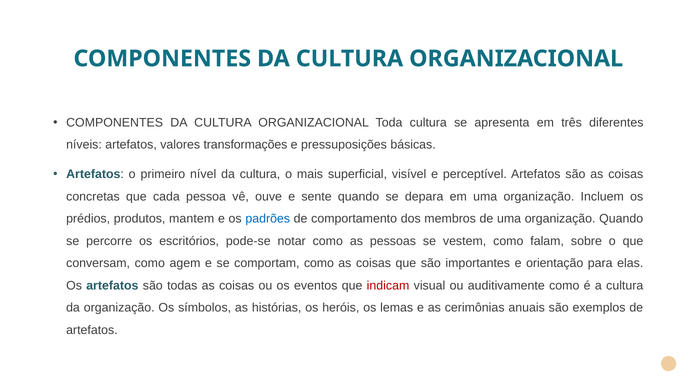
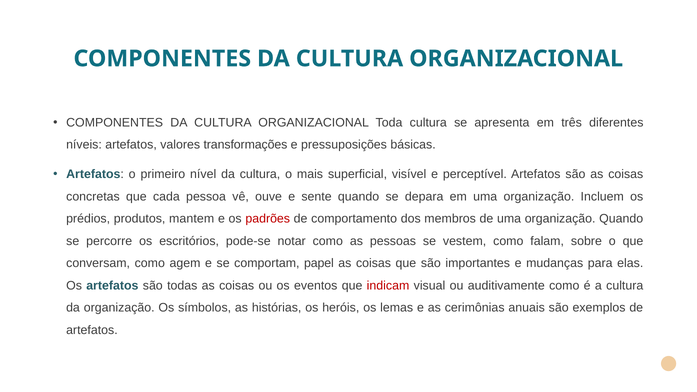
padrões colour: blue -> red
comportam como: como -> papel
orientação: orientação -> mudanças
